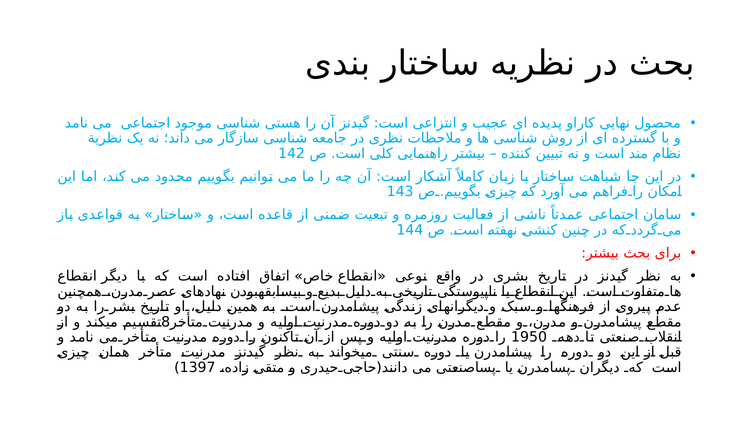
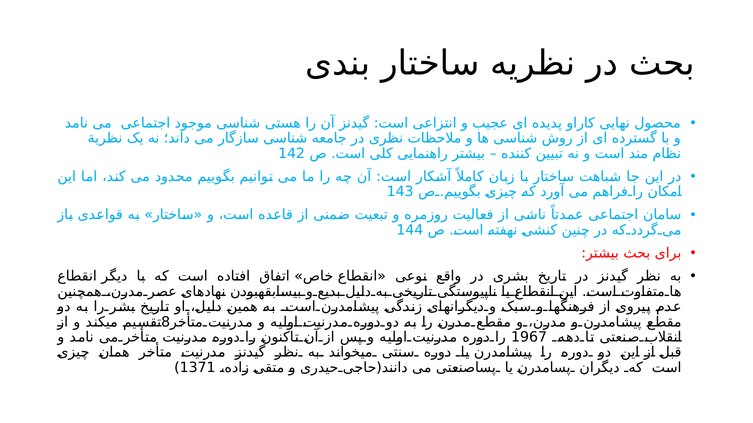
1950: 1950 -> 1967
1397: 1397 -> 1371
